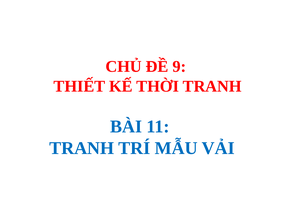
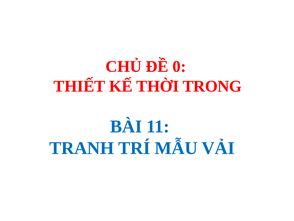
9: 9 -> 0
THỜI TRANH: TRANH -> TRONG
